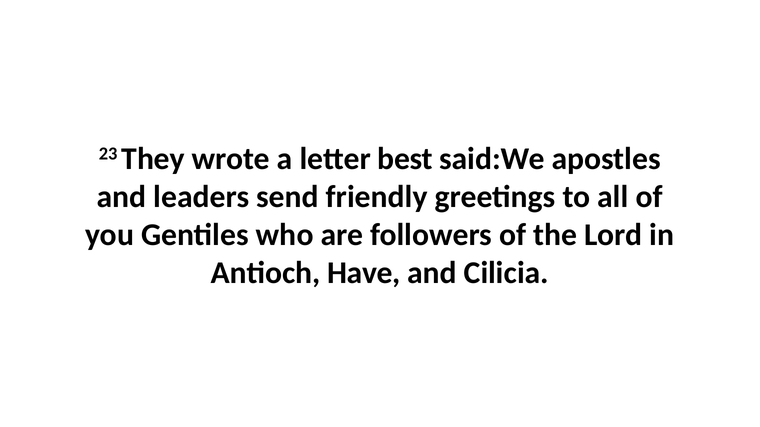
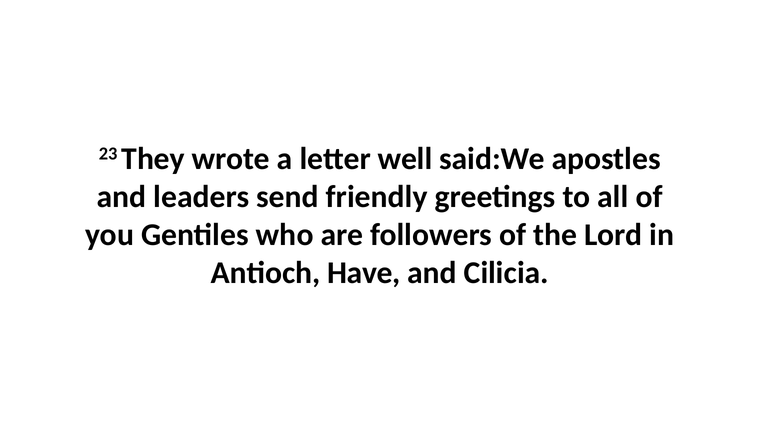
best: best -> well
